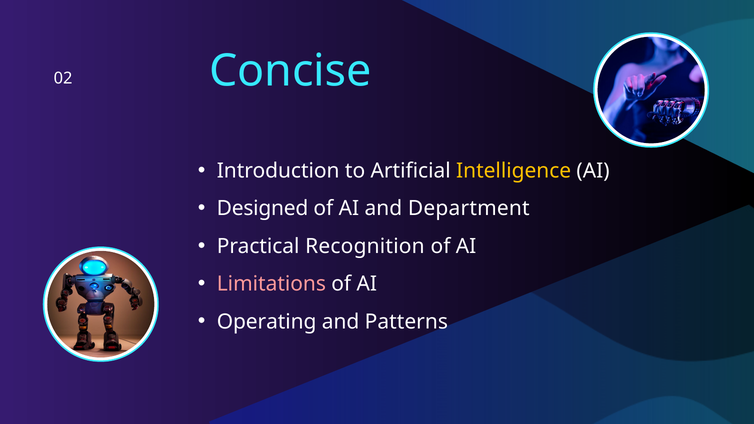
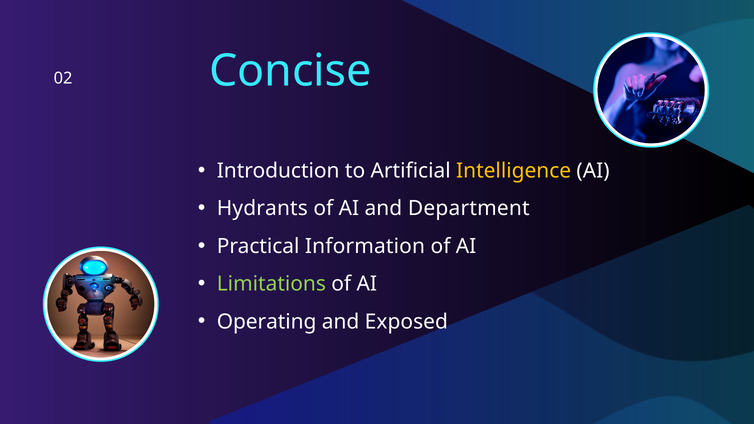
Designed: Designed -> Hydrants
Recognition: Recognition -> Information
Limitations colour: pink -> light green
Patterns: Patterns -> Exposed
